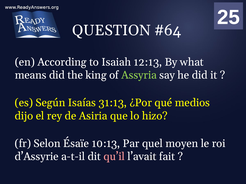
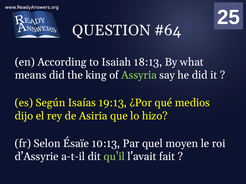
12:13: 12:13 -> 18:13
31:13: 31:13 -> 19:13
qu’il colour: pink -> light green
